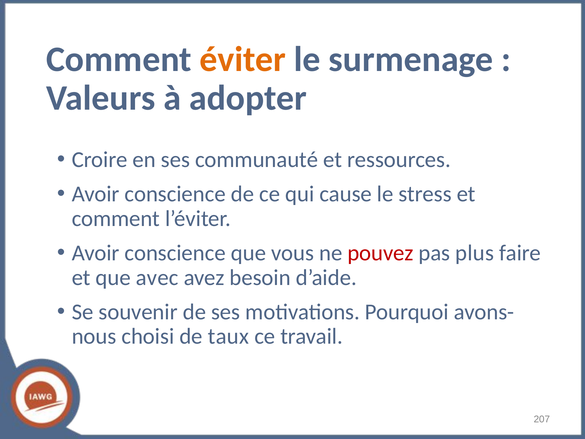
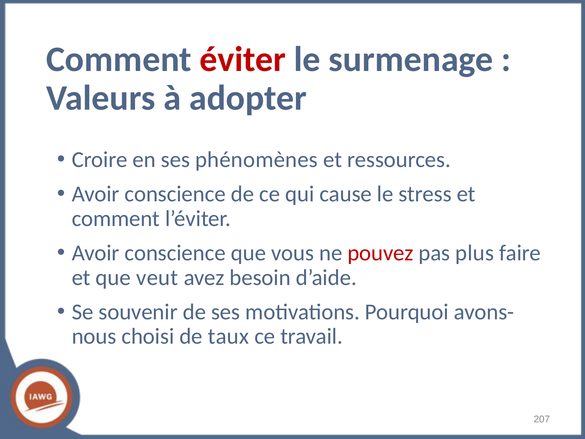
éviter colour: orange -> red
communauté: communauté -> phénomènes
avec: avec -> veut
